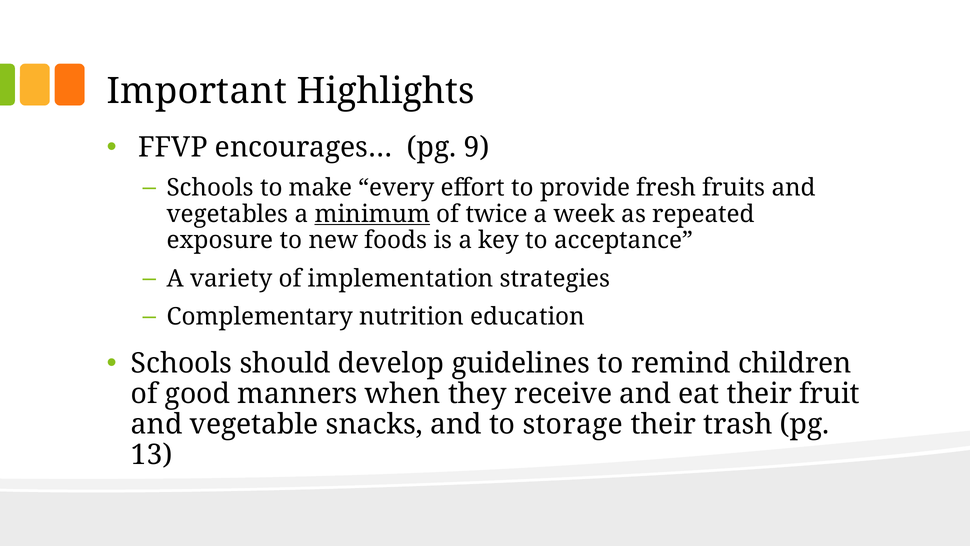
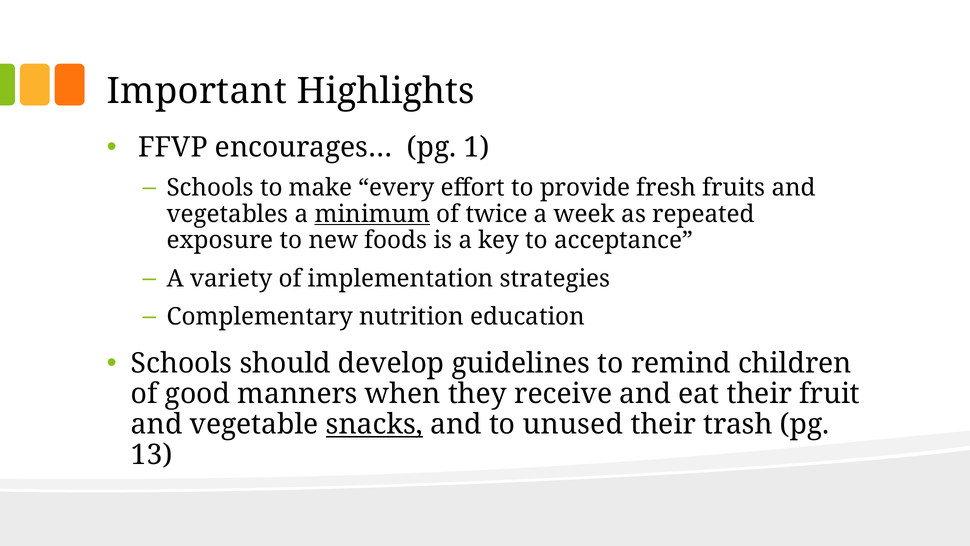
9: 9 -> 1
snacks underline: none -> present
storage: storage -> unused
